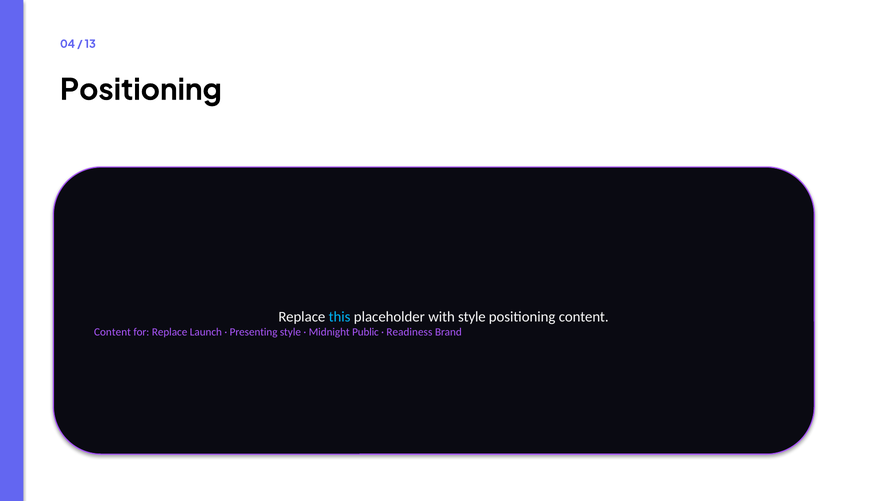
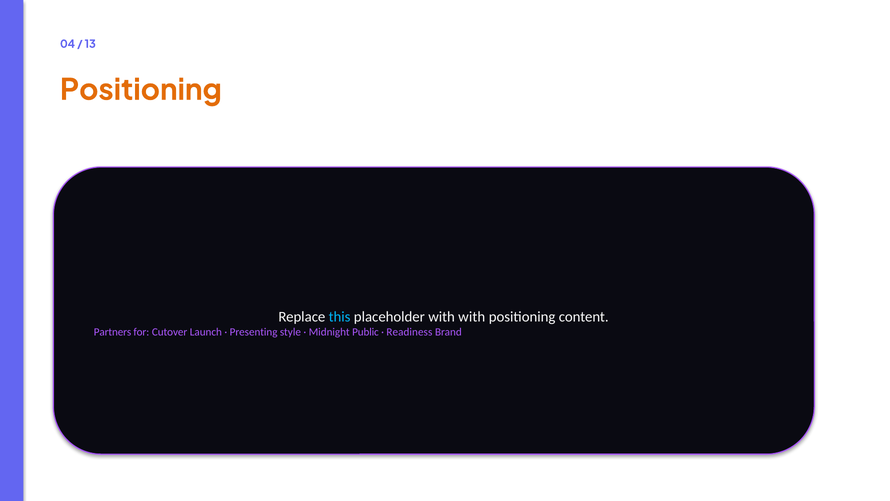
Positioning at (141, 90) colour: black -> orange
with style: style -> with
Content at (112, 332): Content -> Partners
for Replace: Replace -> Cutover
